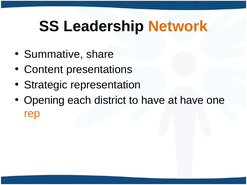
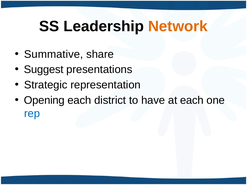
Content: Content -> Suggest
at have: have -> each
rep colour: orange -> blue
